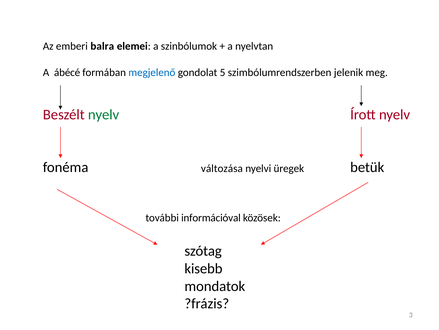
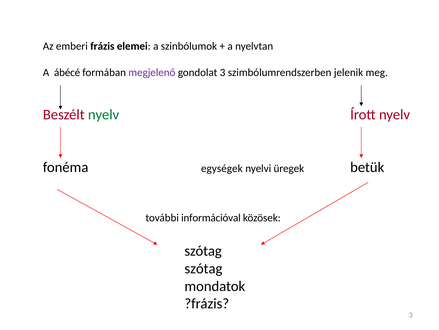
balra: balra -> frázis
megjelenő colour: blue -> purple
gondolat 5: 5 -> 3
változása: változása -> egységek
kisebb at (203, 268): kisebb -> szótag
